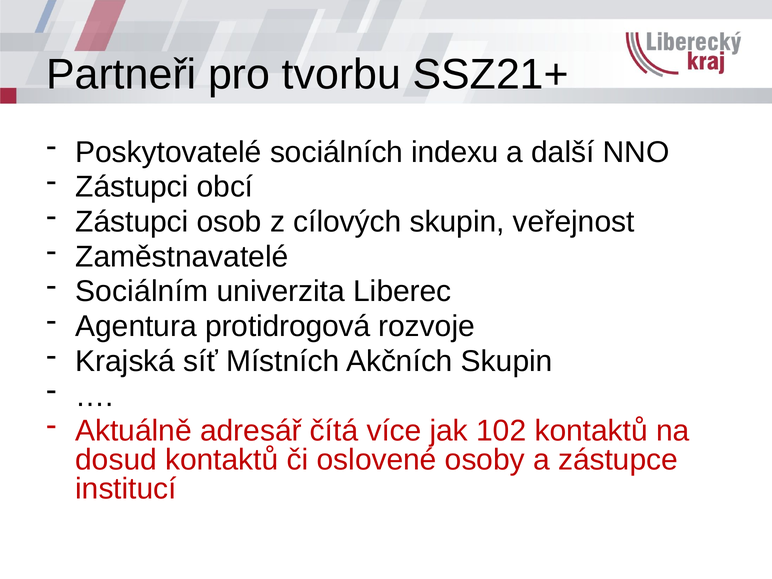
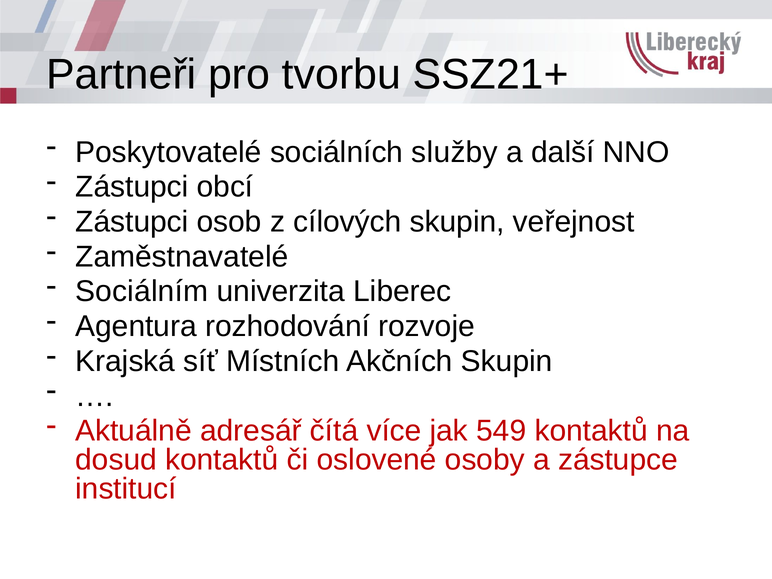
indexu: indexu -> služby
protidrogová: protidrogová -> rozhodování
102: 102 -> 549
